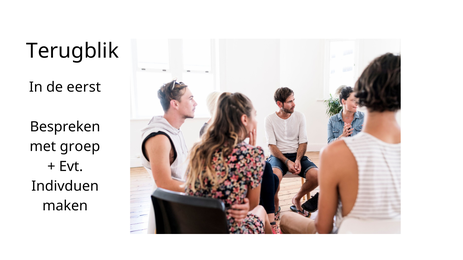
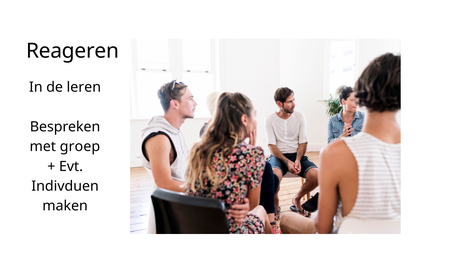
Terugblik: Terugblik -> Reageren
eerst: eerst -> leren
